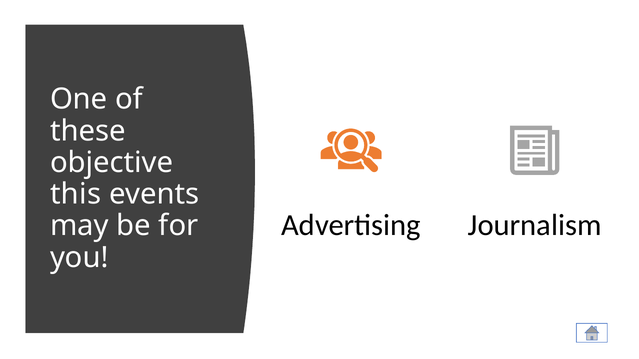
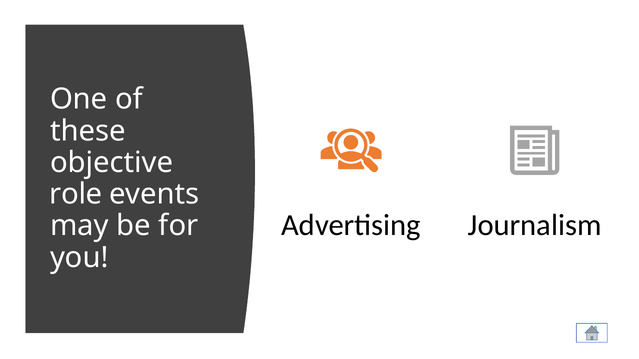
this: this -> role
